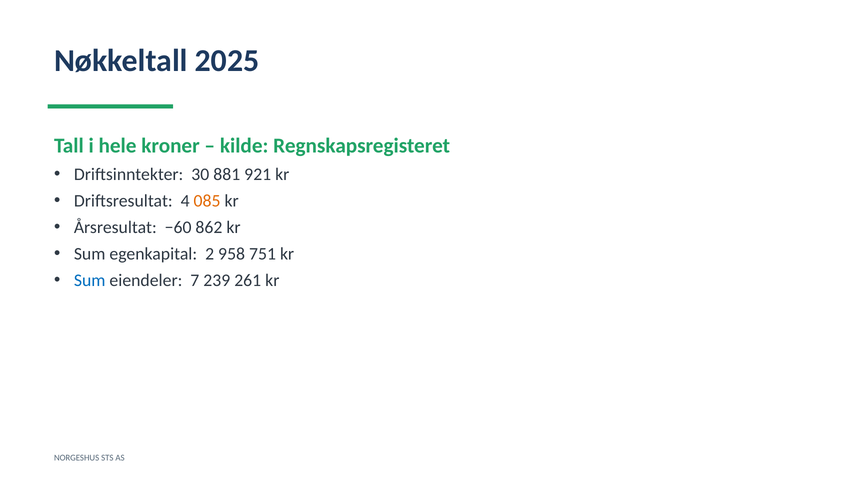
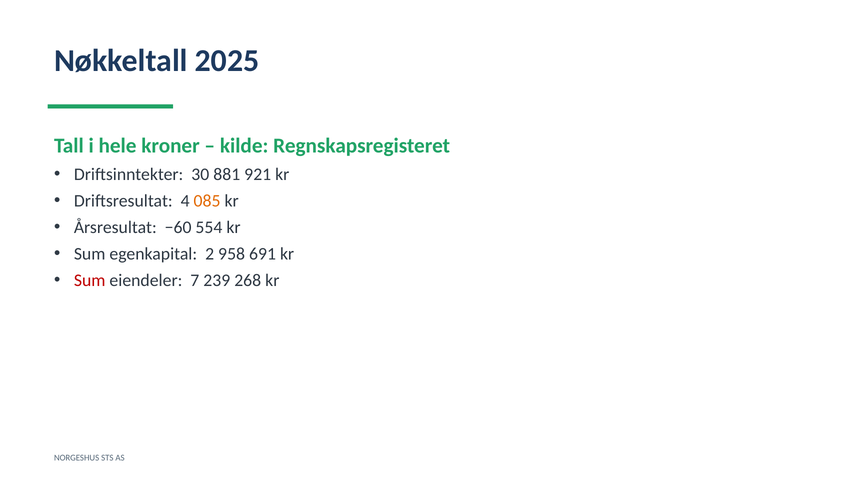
862: 862 -> 554
751: 751 -> 691
Sum at (90, 281) colour: blue -> red
261: 261 -> 268
